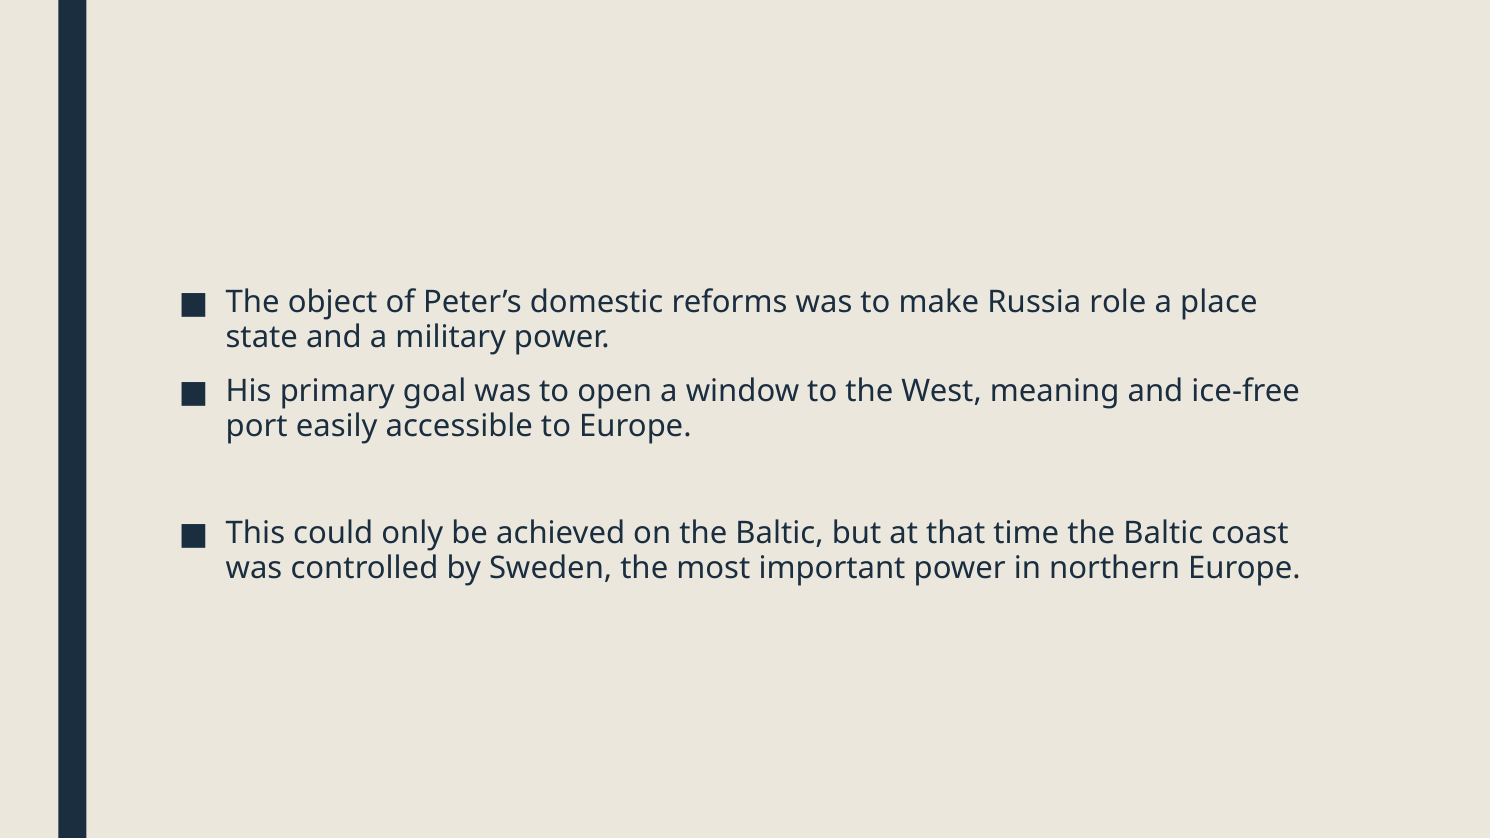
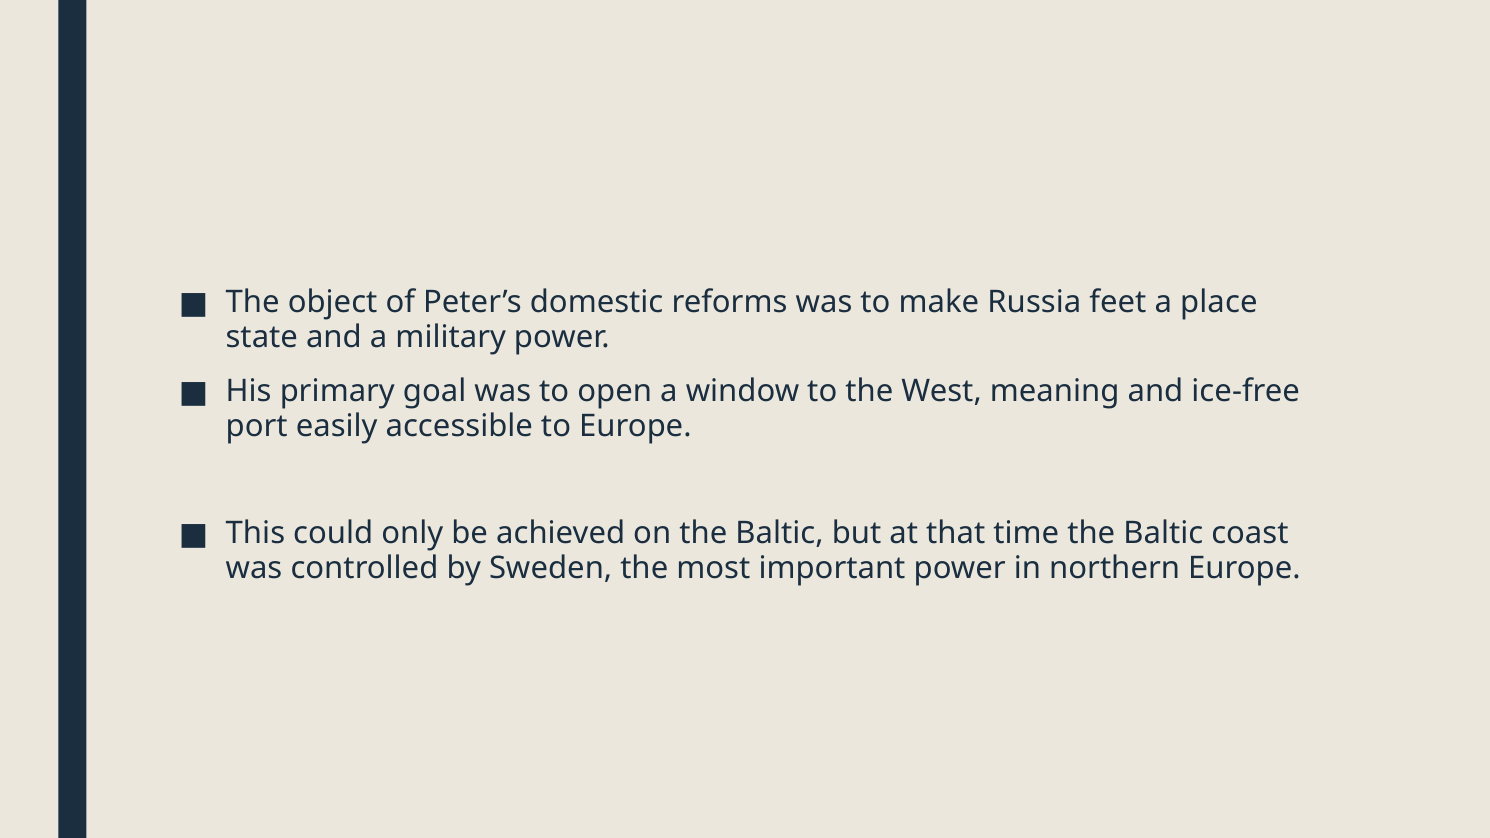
role: role -> feet
